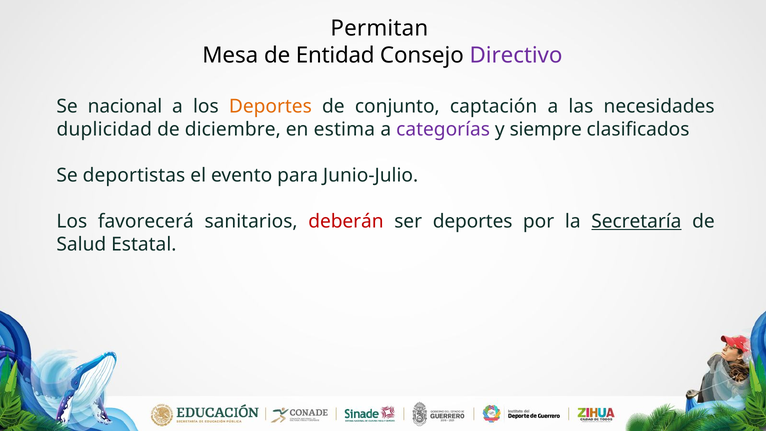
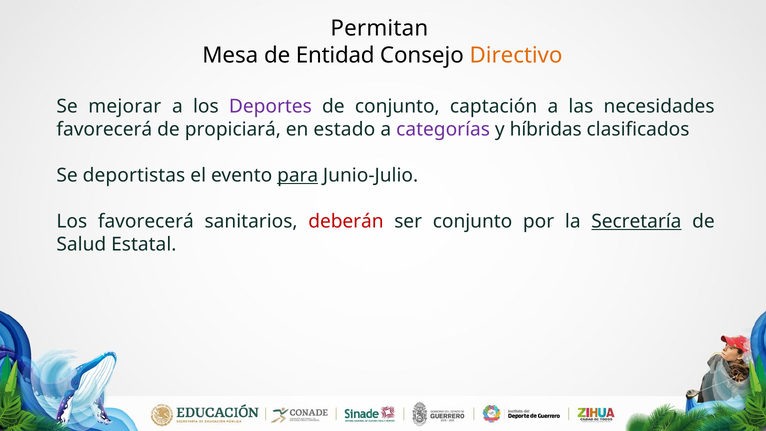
Directivo colour: purple -> orange
nacional: nacional -> mejorar
Deportes at (270, 106) colour: orange -> purple
duplicidad at (104, 129): duplicidad -> favorecerá
diciembre: diciembre -> propiciará
estima: estima -> estado
siempre: siempre -> híbridas
para underline: none -> present
ser deportes: deportes -> conjunto
